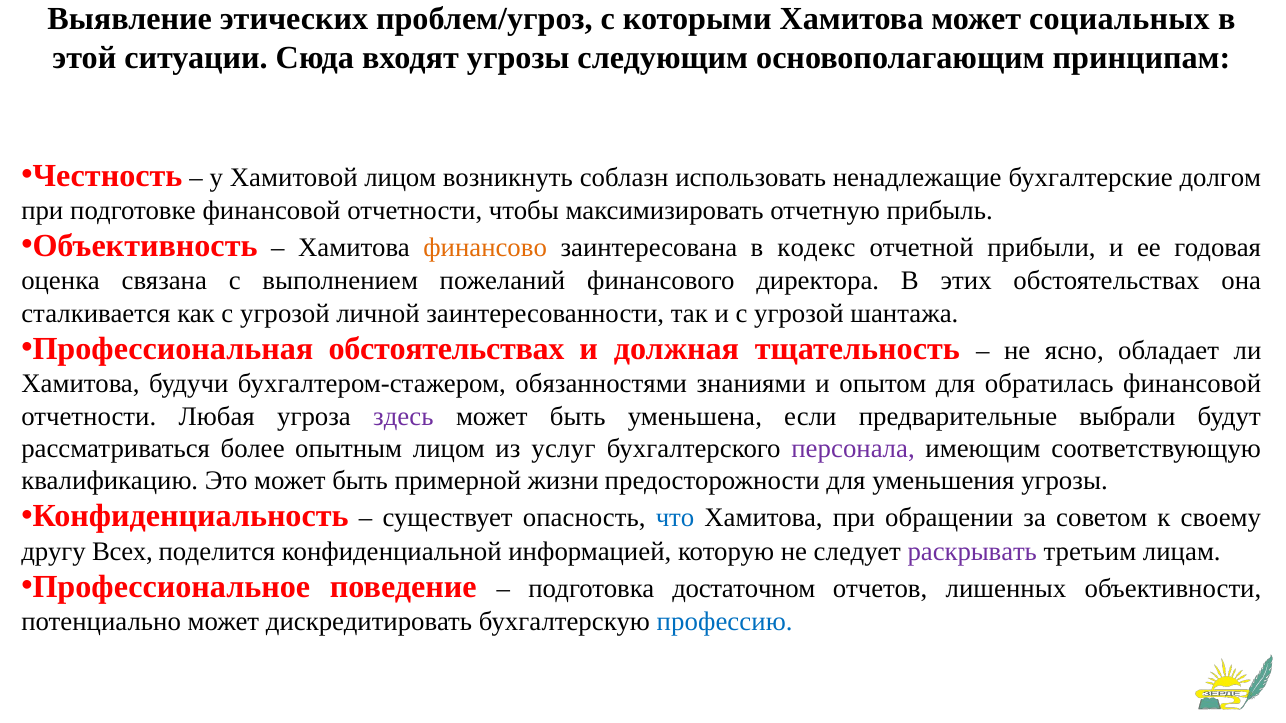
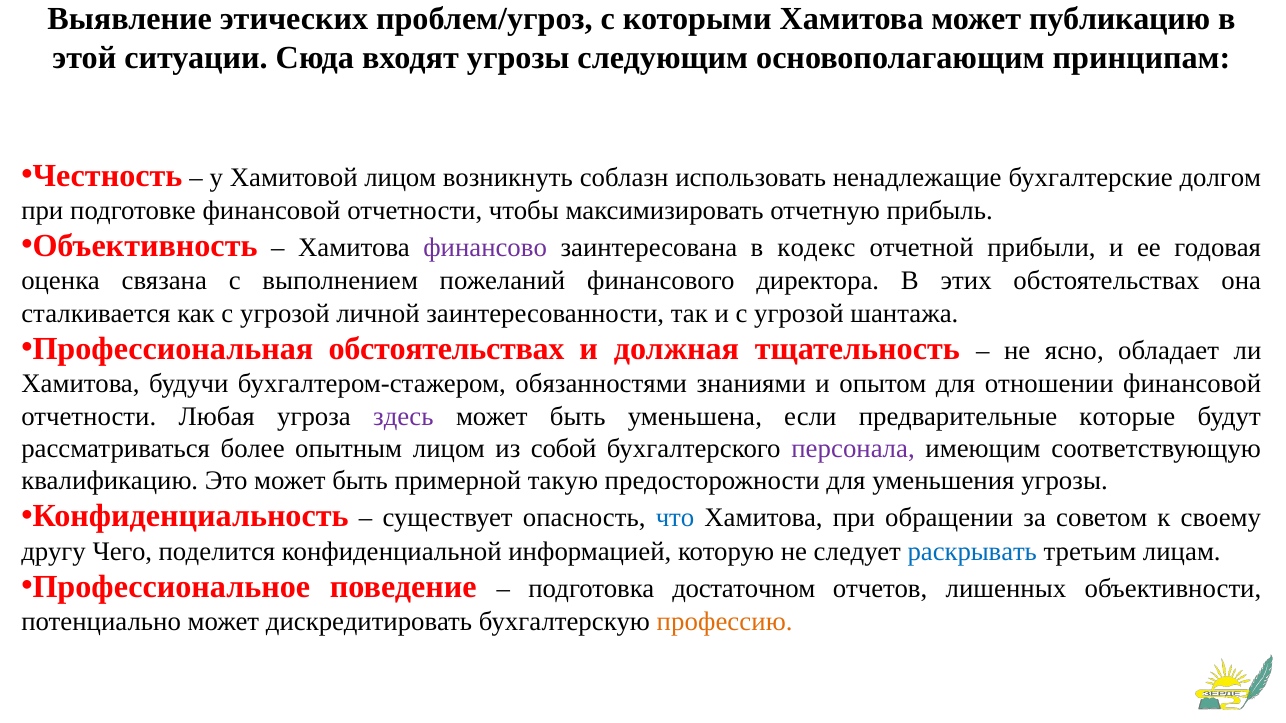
социальных: социальных -> публикацию
финансово colour: orange -> purple
обратилась: обратилась -> отношении
выбрали: выбрали -> которые
услуг: услуг -> собой
жизни: жизни -> такую
Всех: Всех -> Чего
раскрывать colour: purple -> blue
профессию colour: blue -> orange
